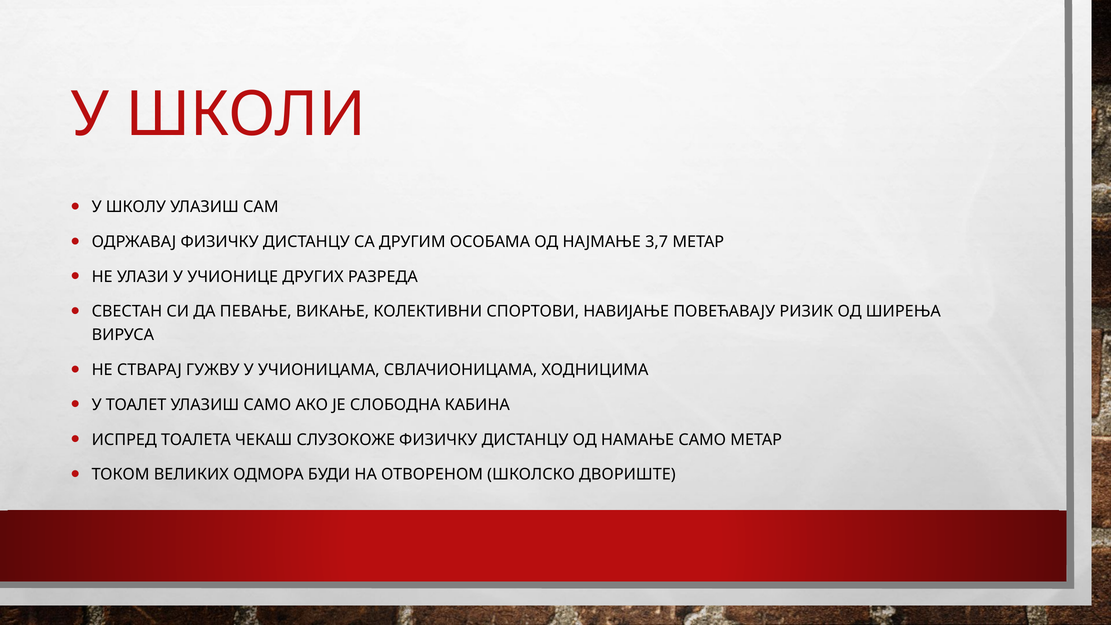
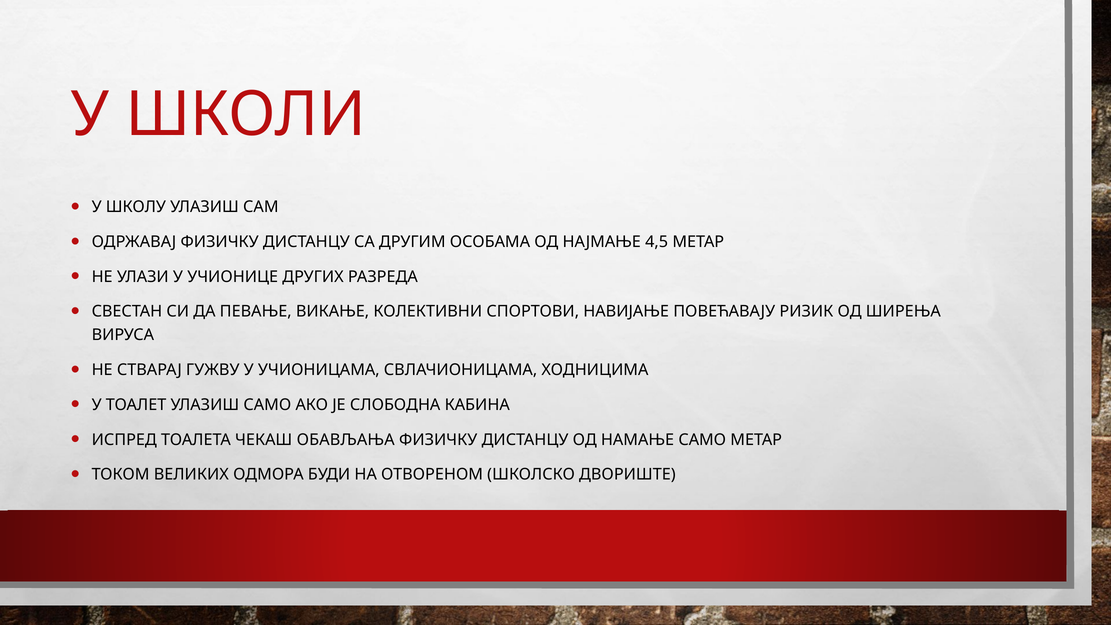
3,7: 3,7 -> 4,5
СЛУЗОКОЖЕ: СЛУЗОКОЖЕ -> ОБАВЉАЊА
